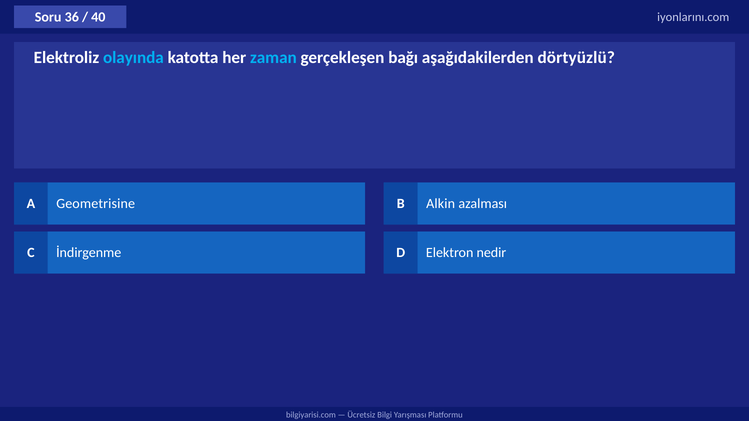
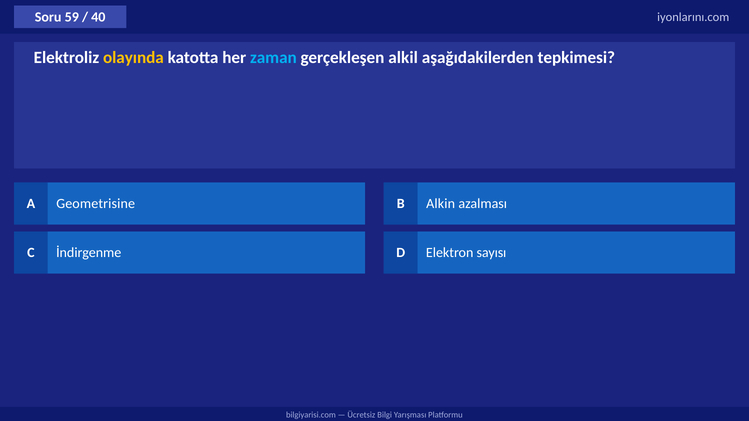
36: 36 -> 59
olayında colour: light blue -> yellow
bağı: bağı -> alkil
dörtyüzlü: dörtyüzlü -> tepkimesi
nedir: nedir -> sayısı
